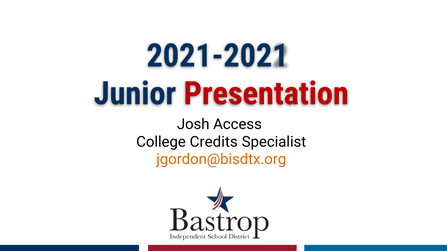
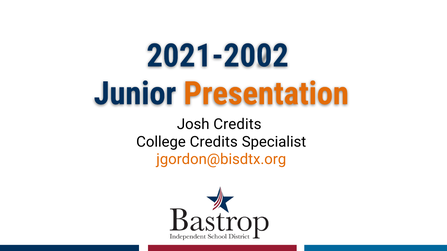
2021-2021: 2021-2021 -> 2021-2002
Presentation colour: red -> orange
Josh Access: Access -> Credits
